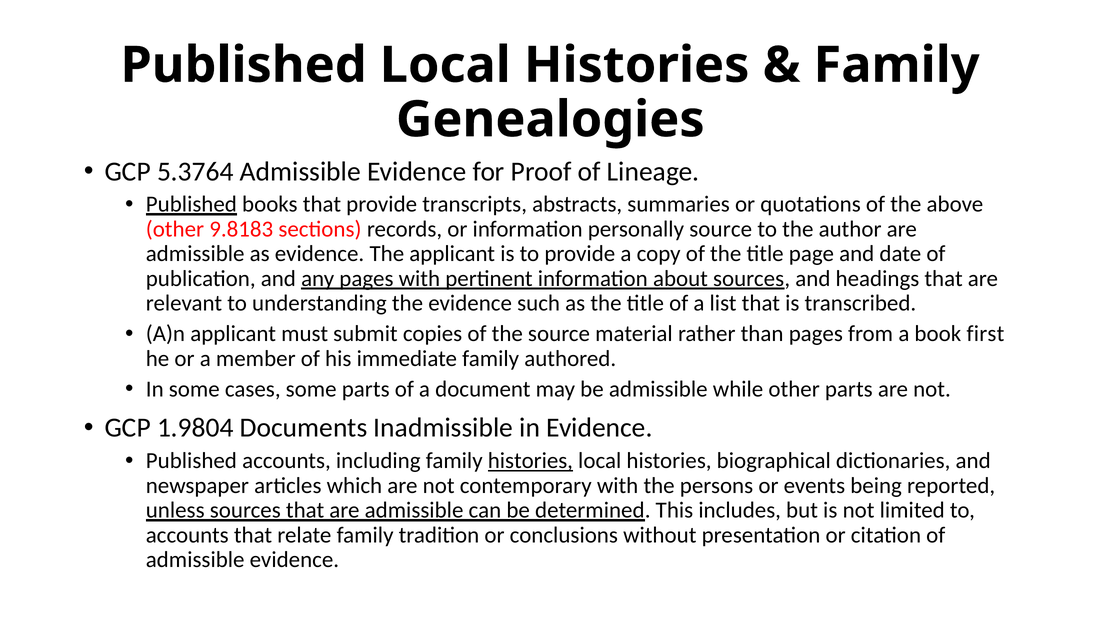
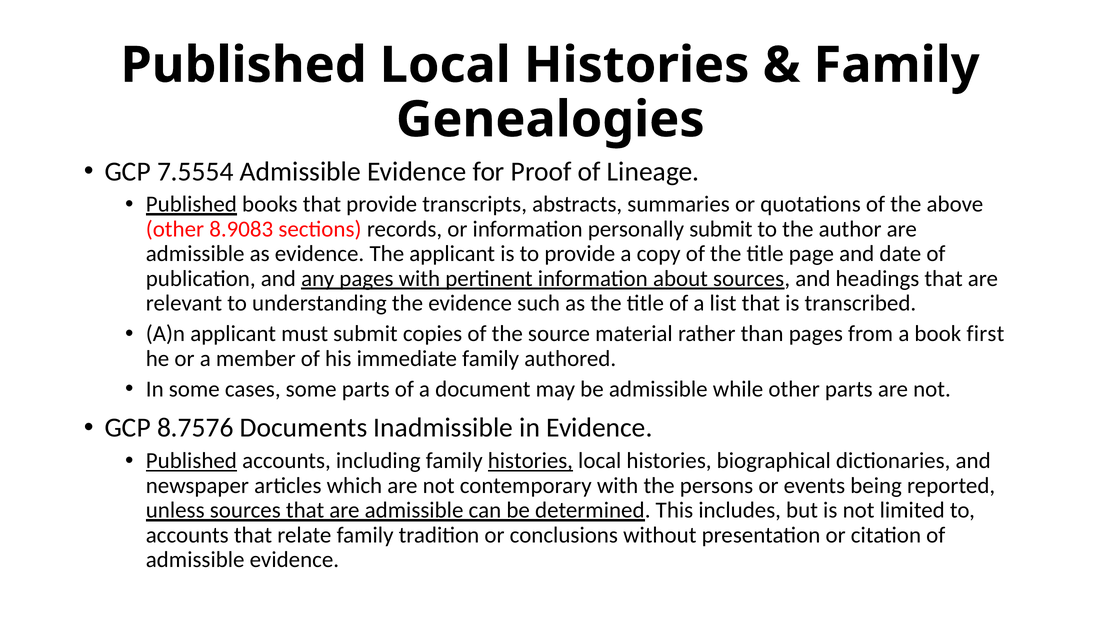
5.3764: 5.3764 -> 7.5554
9.8183: 9.8183 -> 8.9083
personally source: source -> submit
1.9804: 1.9804 -> 8.7576
Published at (191, 461) underline: none -> present
